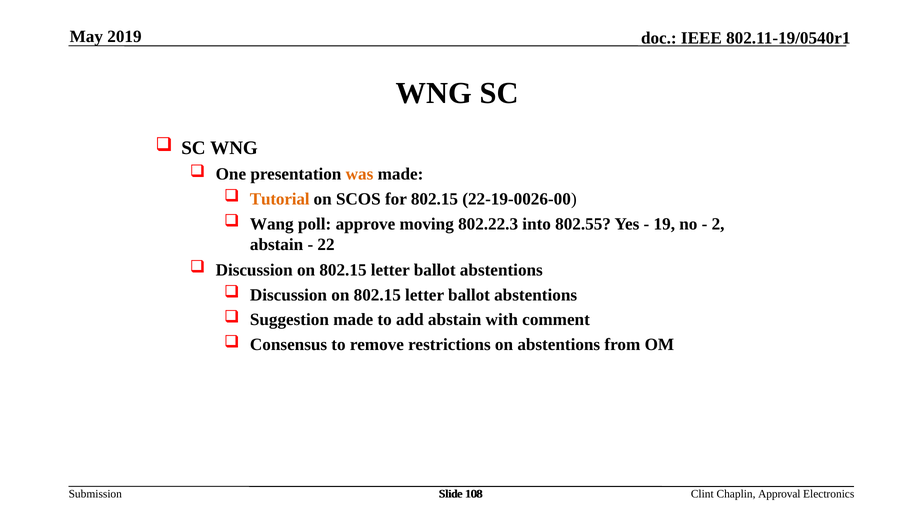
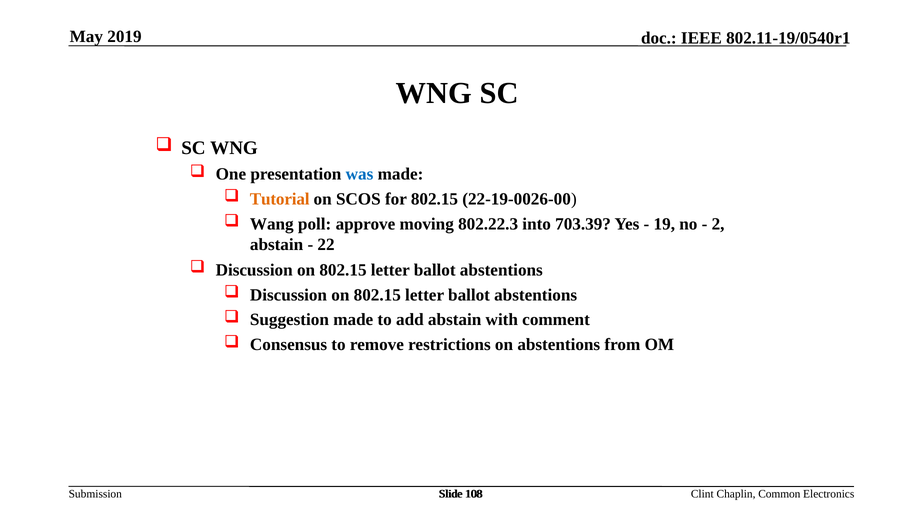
was colour: orange -> blue
802.55: 802.55 -> 703.39
Approval: Approval -> Common
